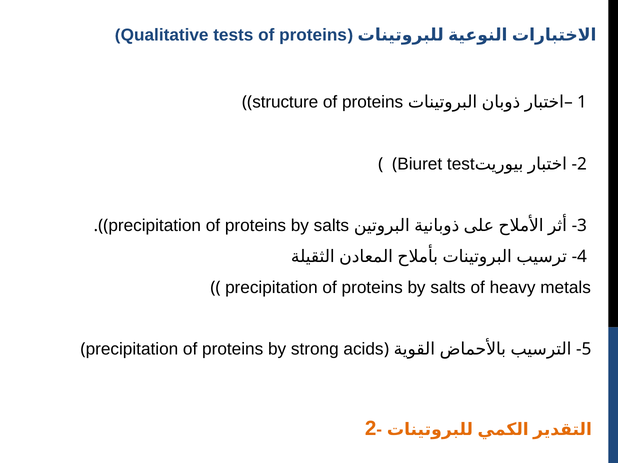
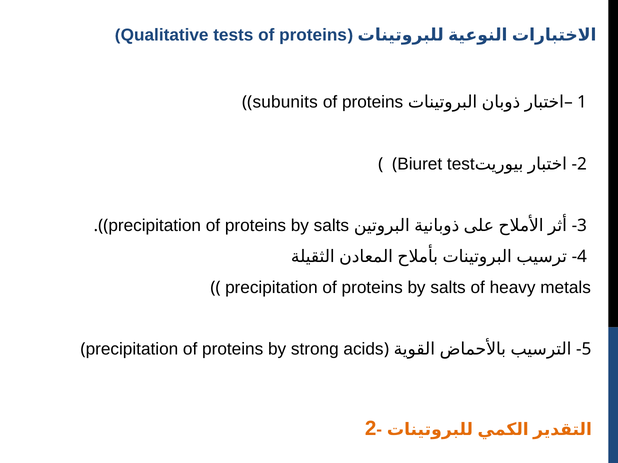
structure: structure -> subunits
